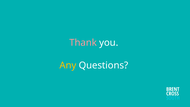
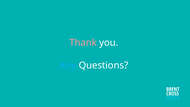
Any colour: yellow -> light blue
